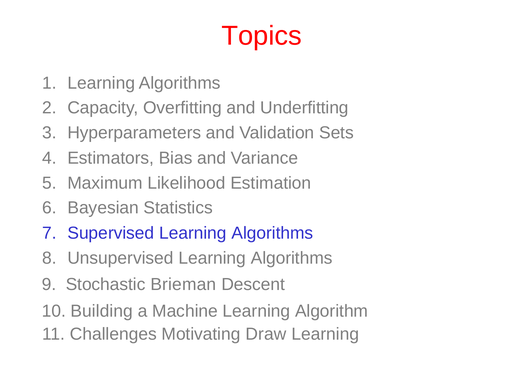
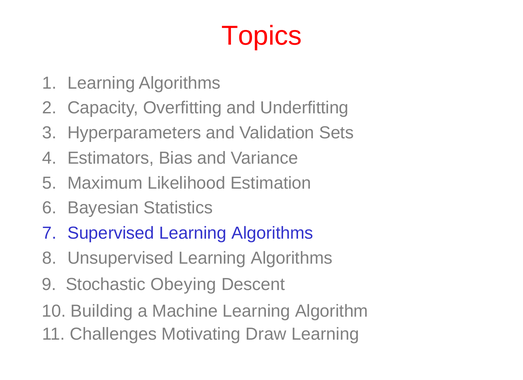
Brieman: Brieman -> Obeying
